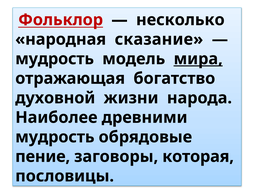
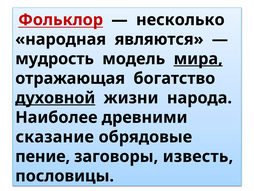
сказание: сказание -> являются
духовной underline: none -> present
мудрость at (55, 137): мудрость -> сказание
которая: которая -> известь
